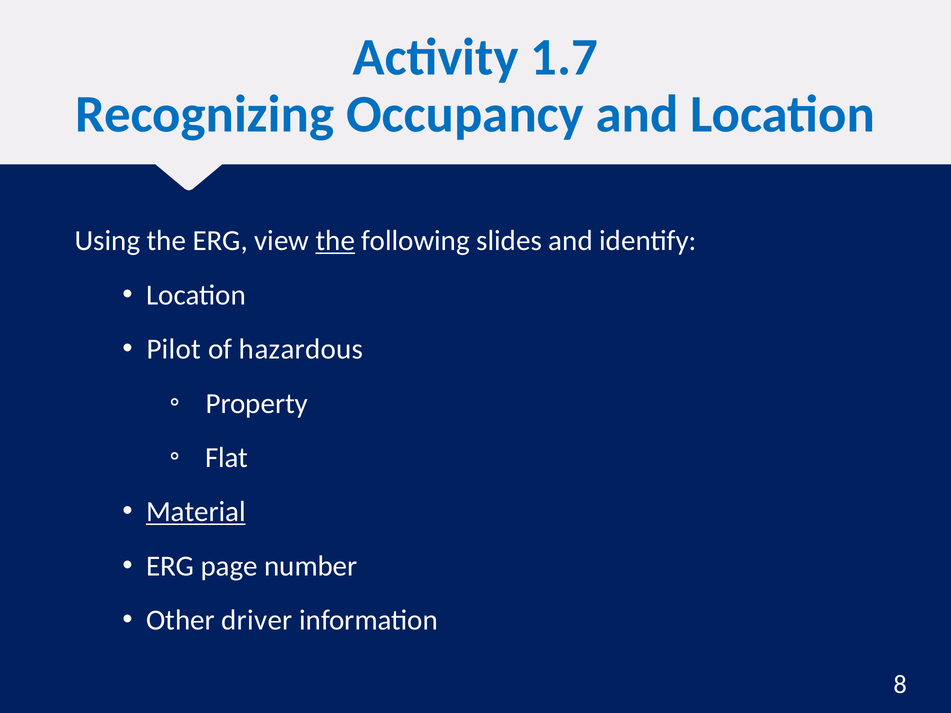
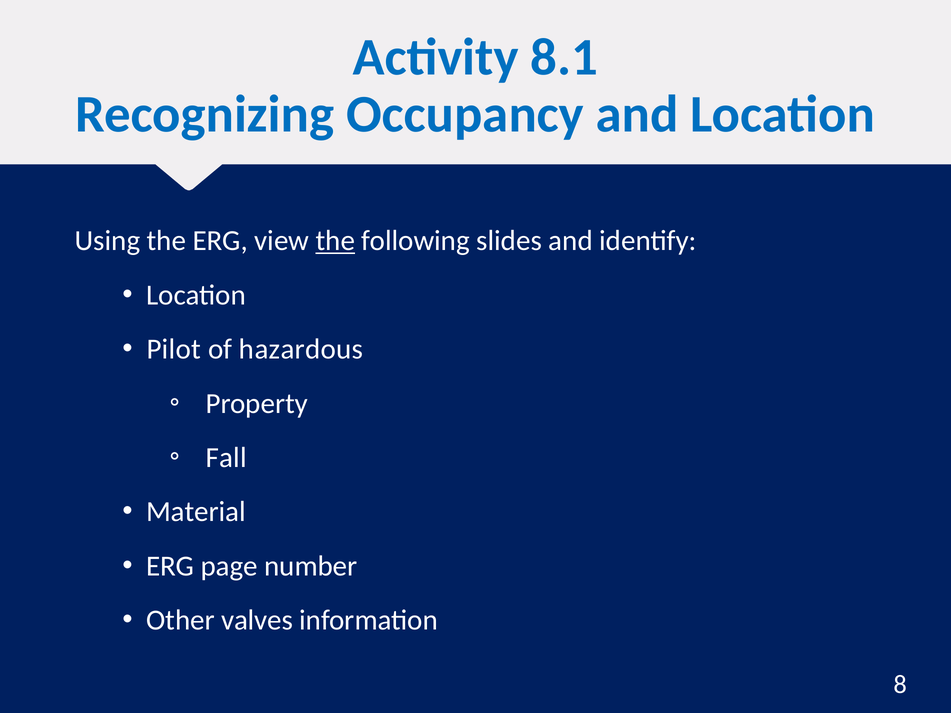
1.7: 1.7 -> 8.1
Flat: Flat -> Fall
Material underline: present -> none
driver: driver -> valves
